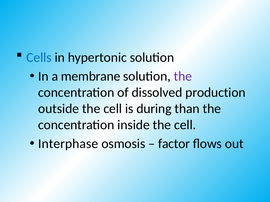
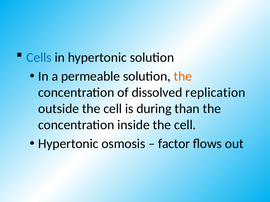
membrane: membrane -> permeable
the at (183, 77) colour: purple -> orange
production: production -> replication
Interphase at (68, 144): Interphase -> Hypertonic
